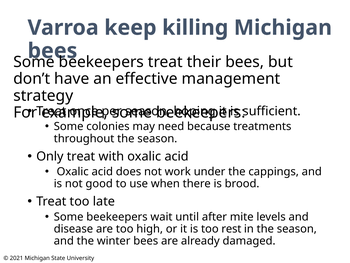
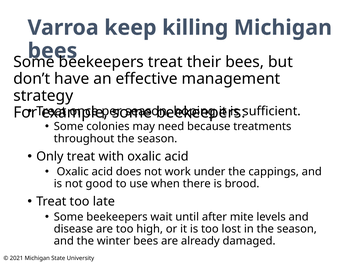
rest: rest -> lost
